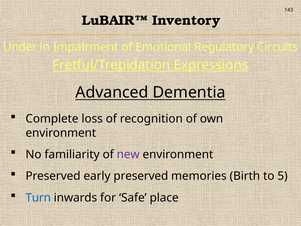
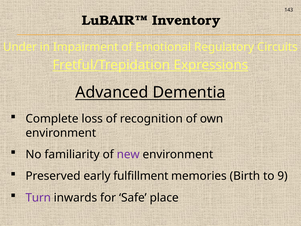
early preserved: preserved -> fulfillment
5: 5 -> 9
Turn colour: blue -> purple
